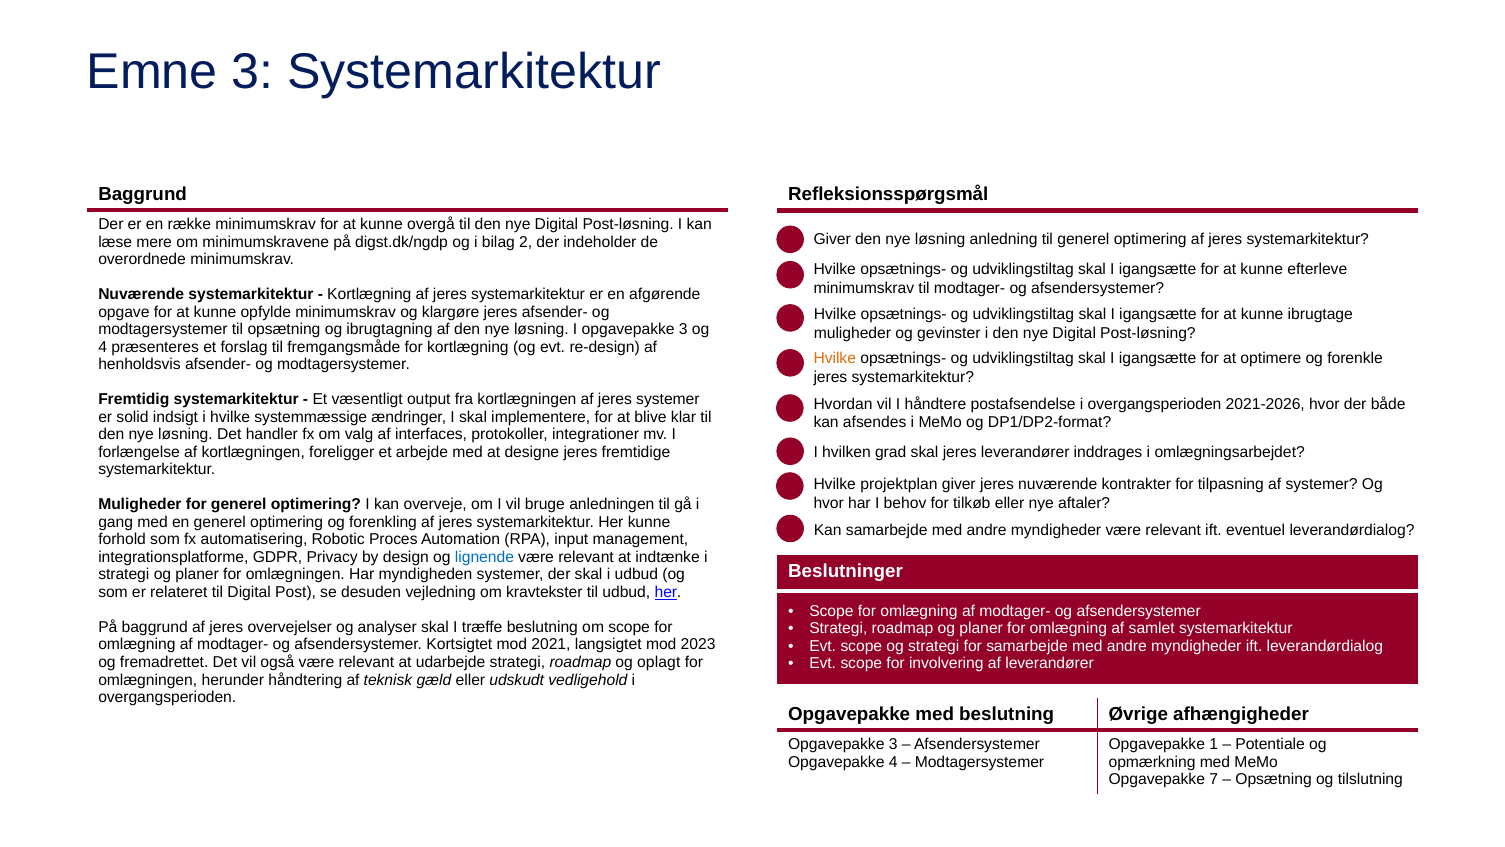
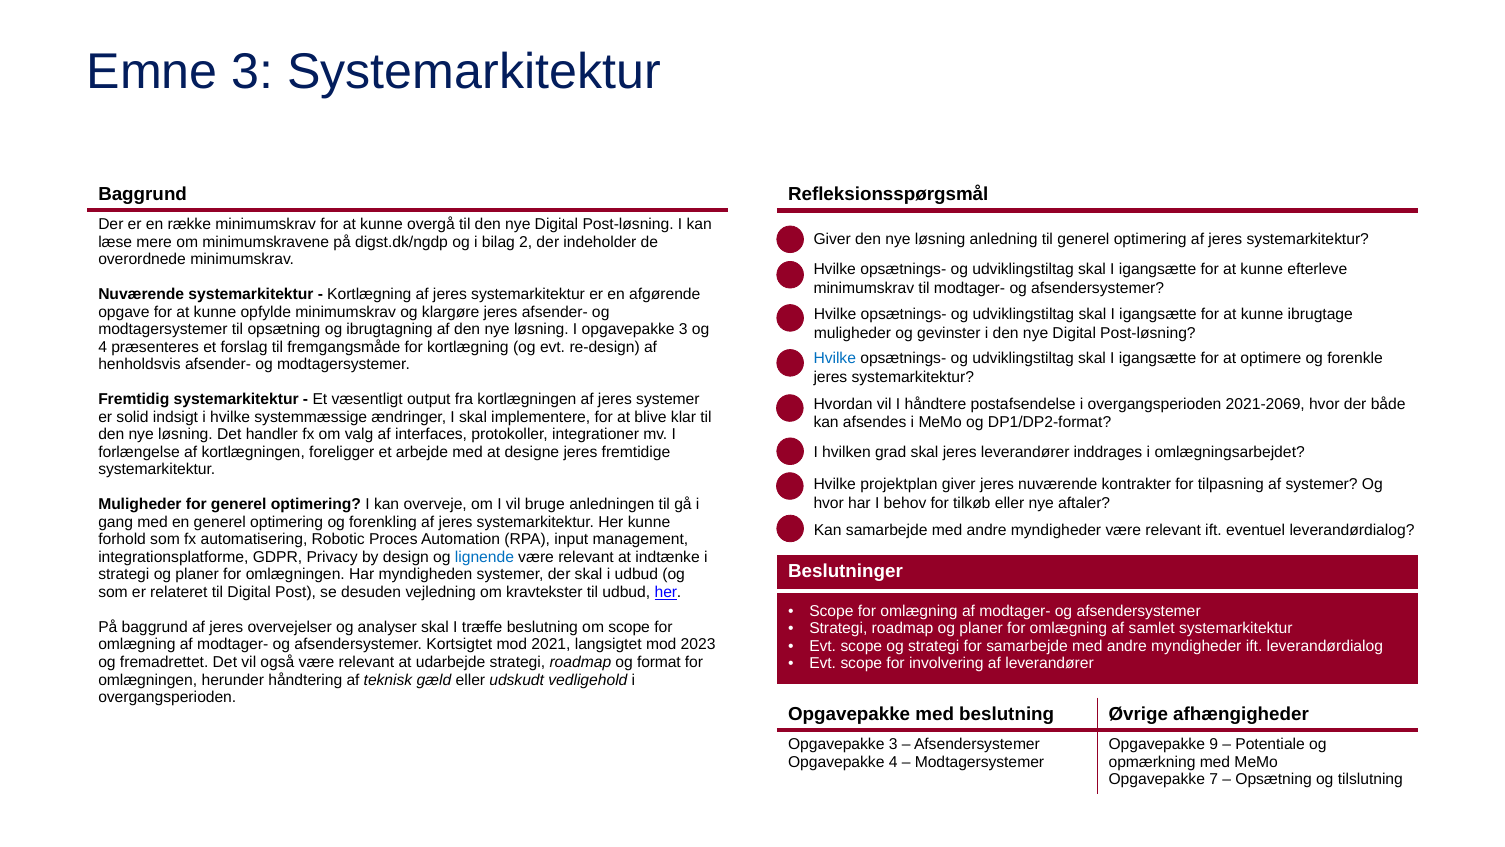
Hvilke at (835, 359) colour: orange -> blue
2021-2026: 2021-2026 -> 2021-2069
oplagt: oplagt -> format
1: 1 -> 9
